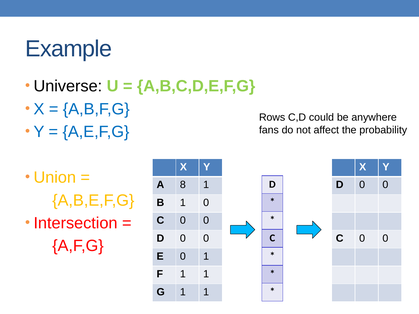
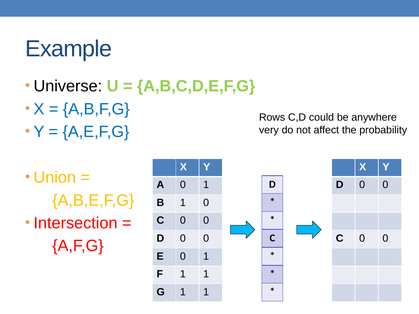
fans: fans -> very
A 8: 8 -> 0
